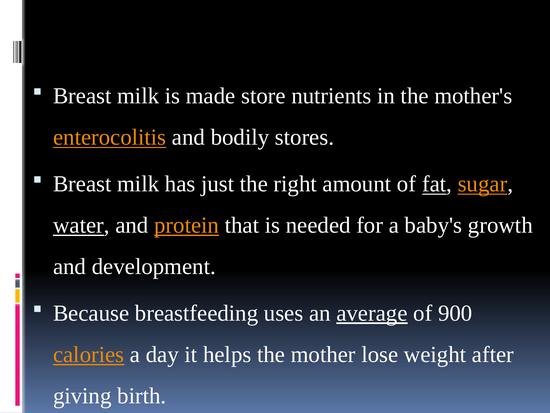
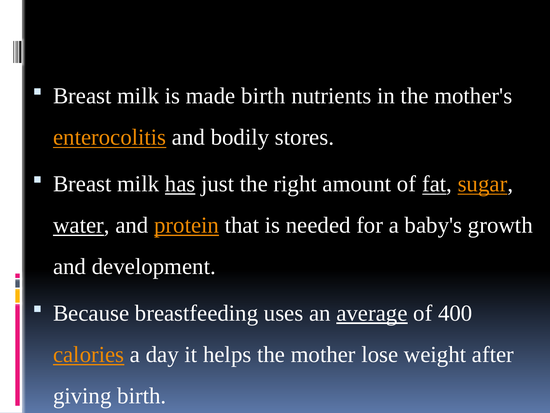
made store: store -> birth
has underline: none -> present
900: 900 -> 400
